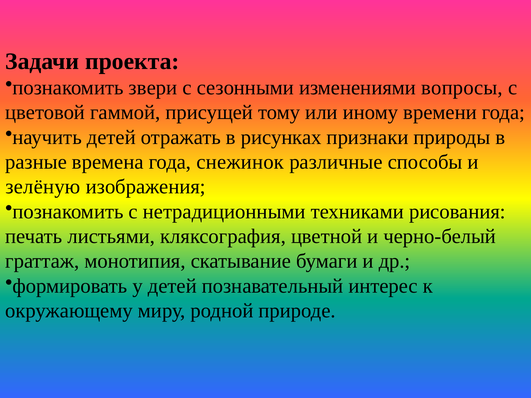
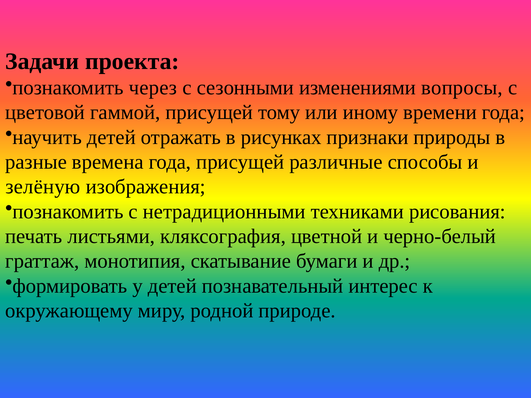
звери: звери -> через
года снежинок: снежинок -> присущей
